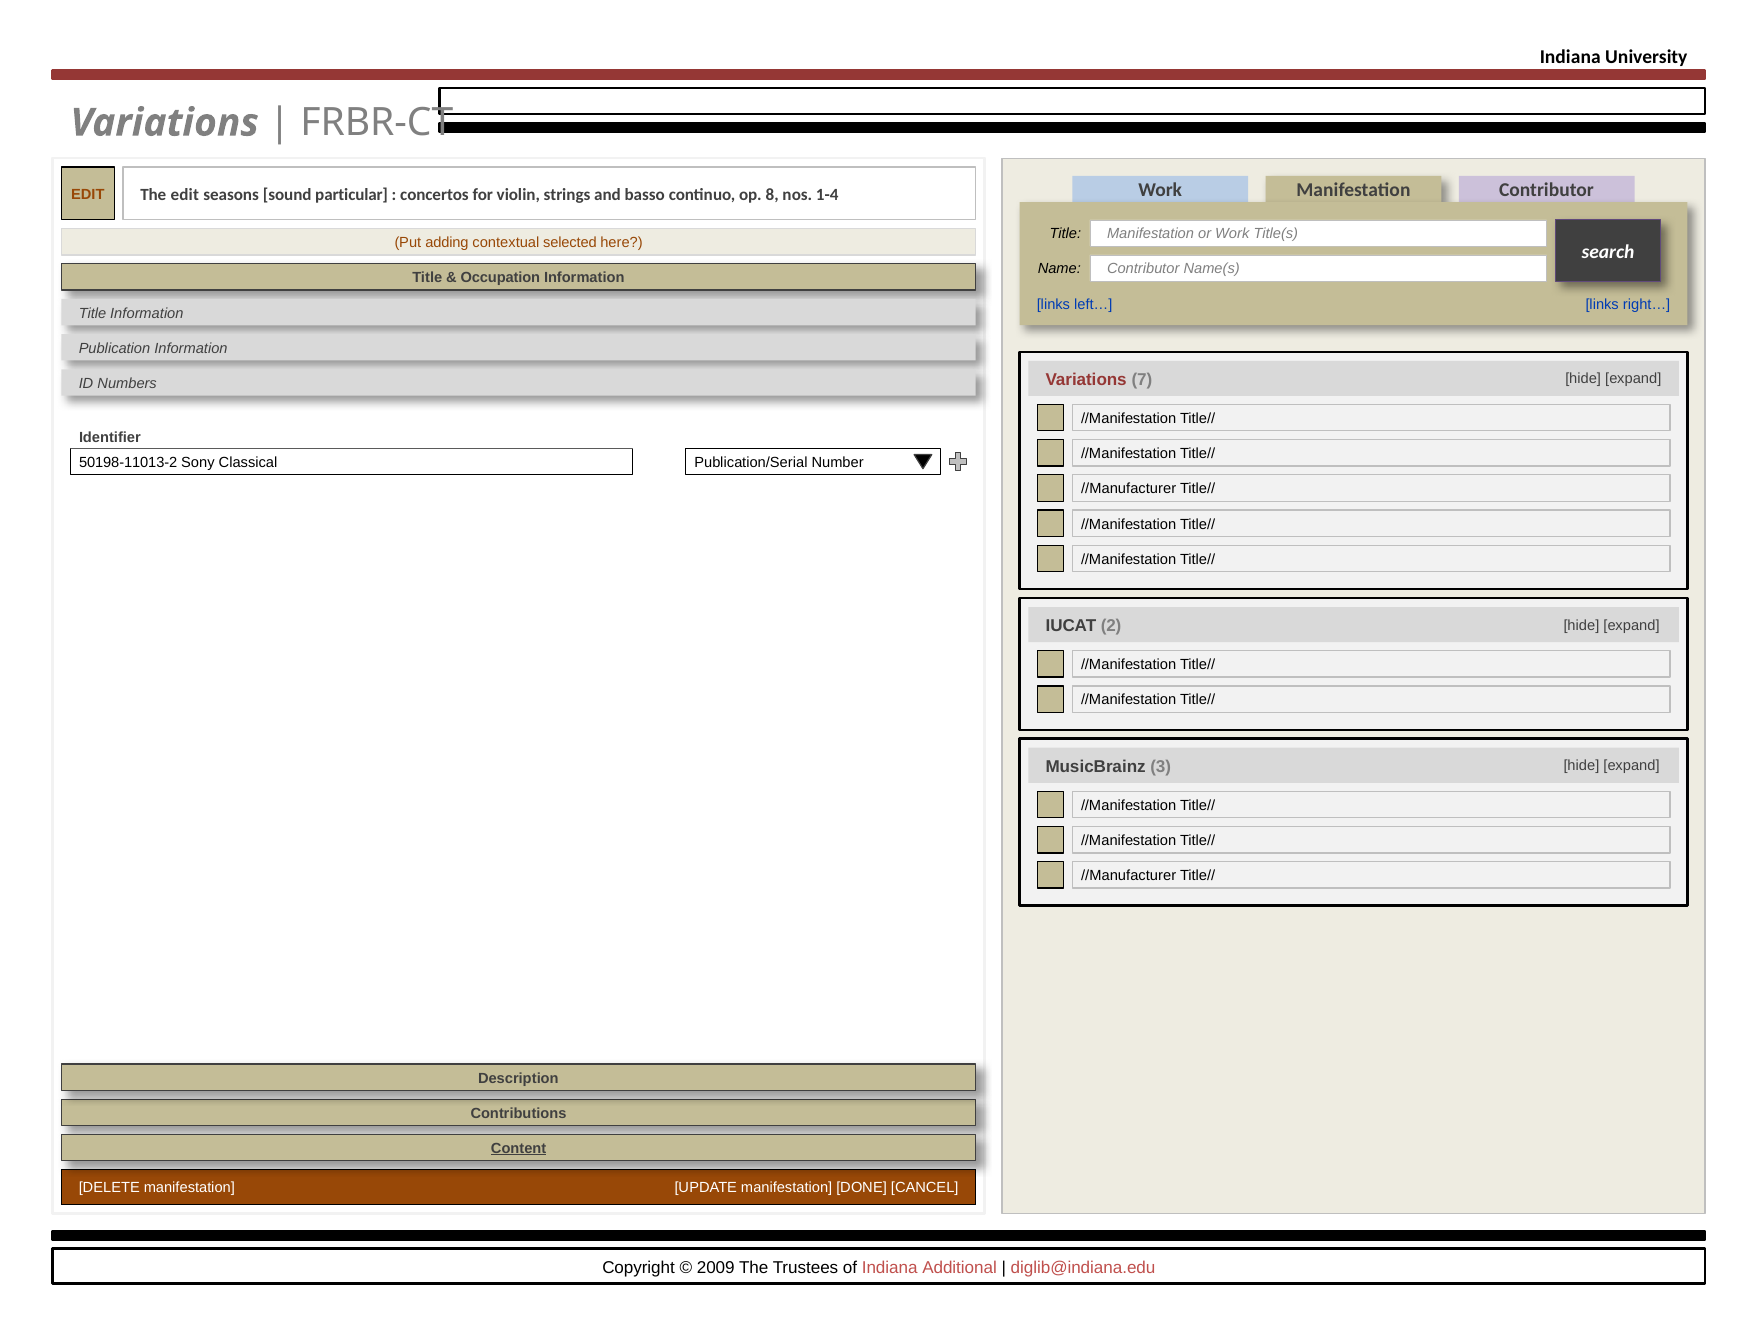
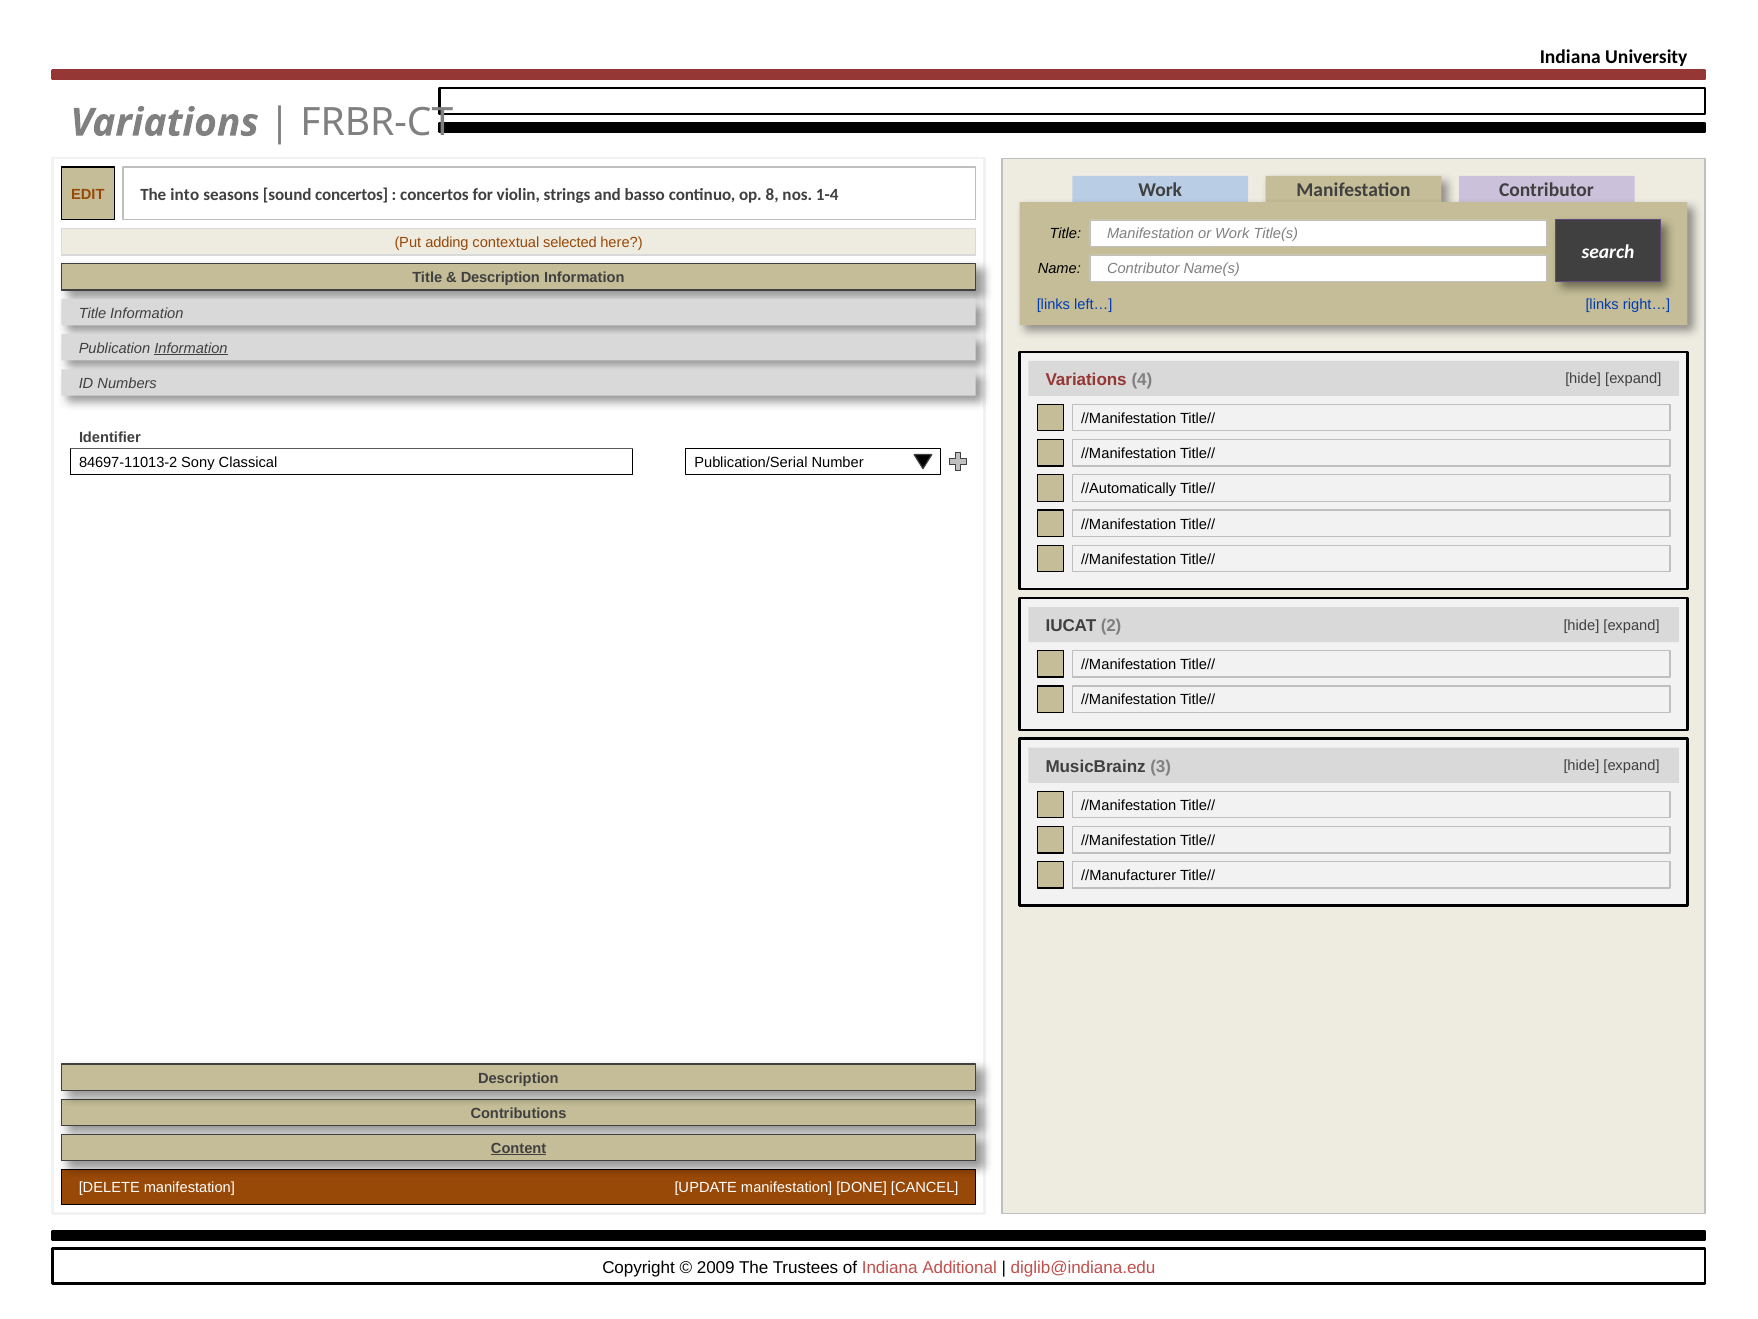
The edit: edit -> into
sound particular: particular -> concertos
Occupation at (500, 278): Occupation -> Description
Information at (191, 348) underline: none -> present
7: 7 -> 4
50198-11013-2: 50198-11013-2 -> 84697-11013-2
//Manufacturer at (1129, 489): //Manufacturer -> //Automatically
